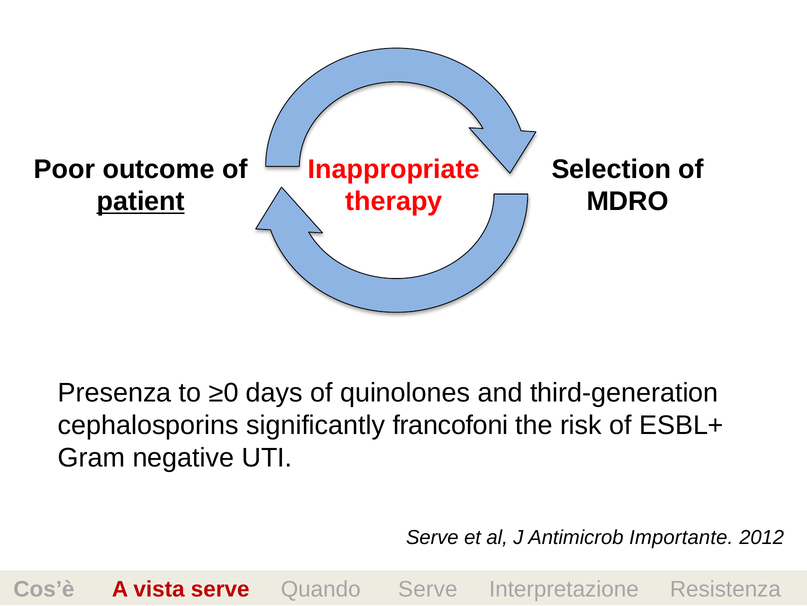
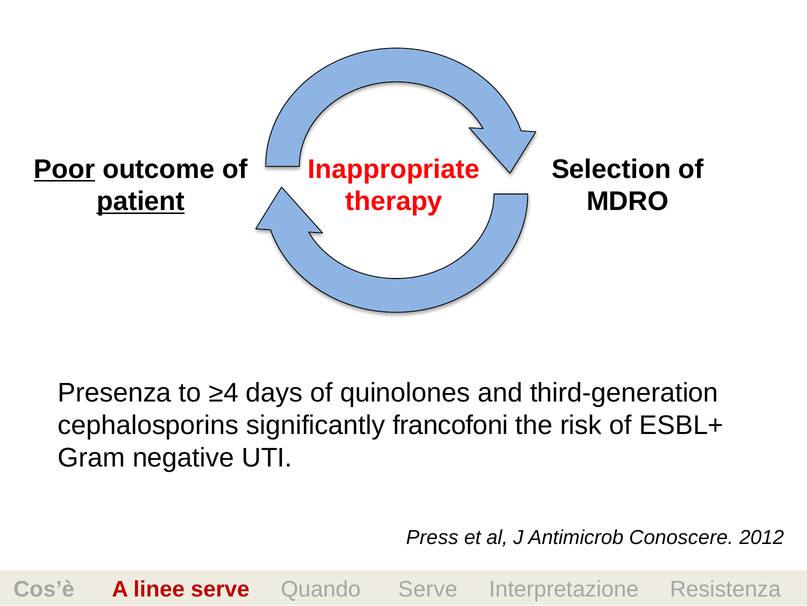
Poor underline: none -> present
≥0: ≥0 -> ≥4
Serve at (432, 537): Serve -> Press
Importante: Importante -> Conoscere
vista: vista -> linee
